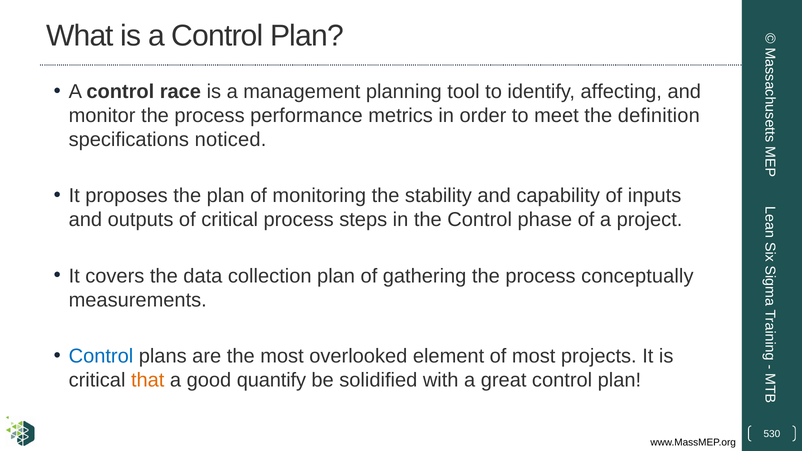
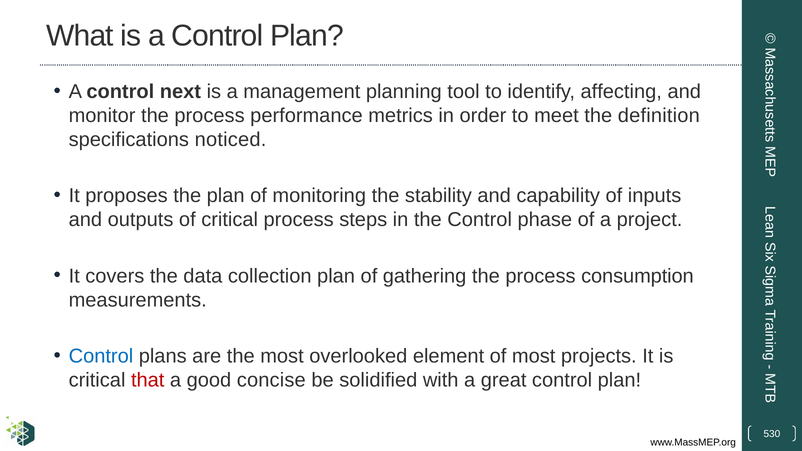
race: race -> next
conceptually: conceptually -> consumption
that colour: orange -> red
quantify: quantify -> concise
